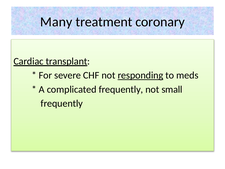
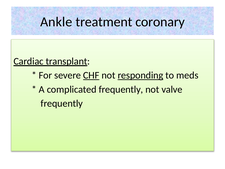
Many: Many -> Ankle
CHF underline: none -> present
small: small -> valve
